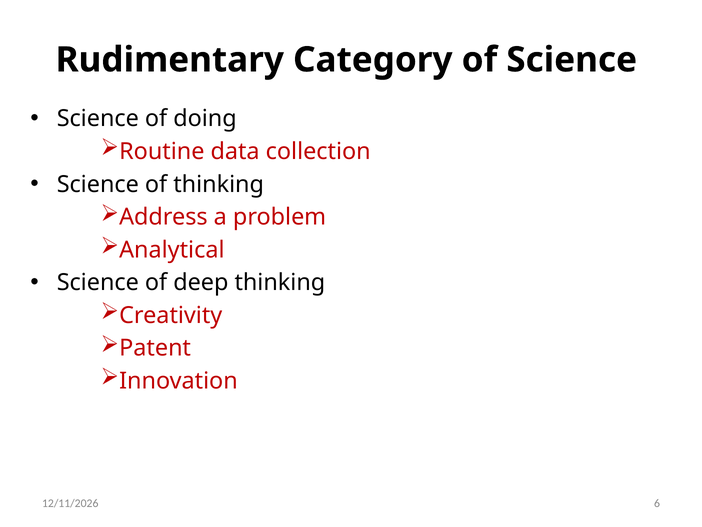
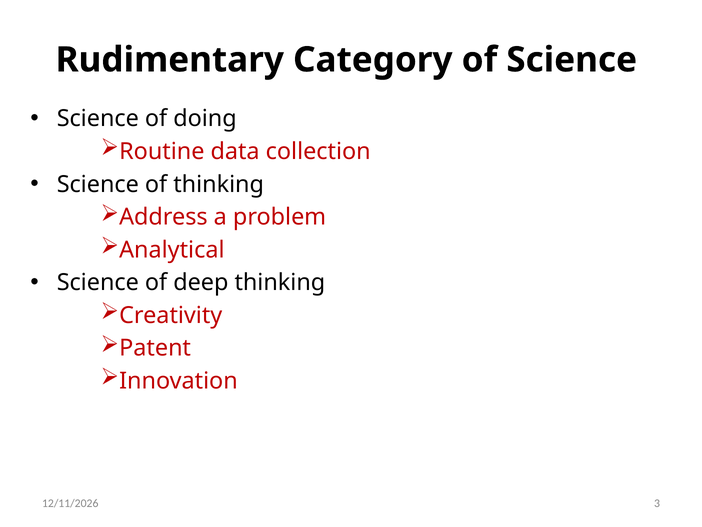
6: 6 -> 3
